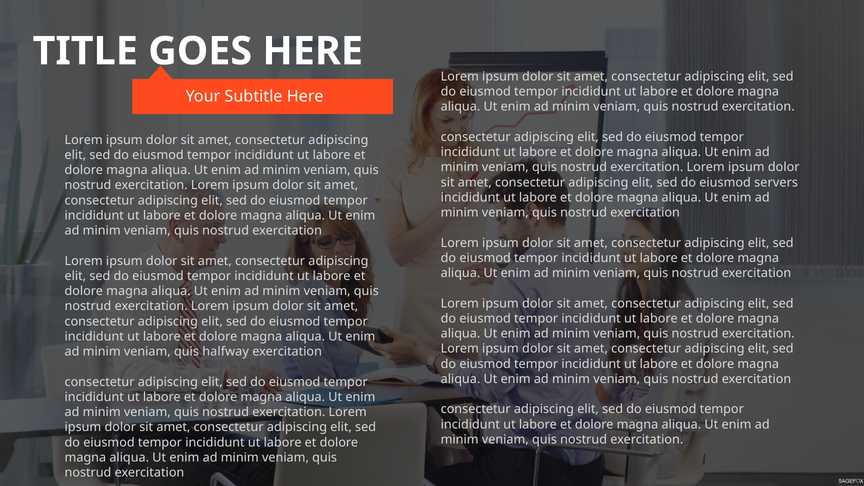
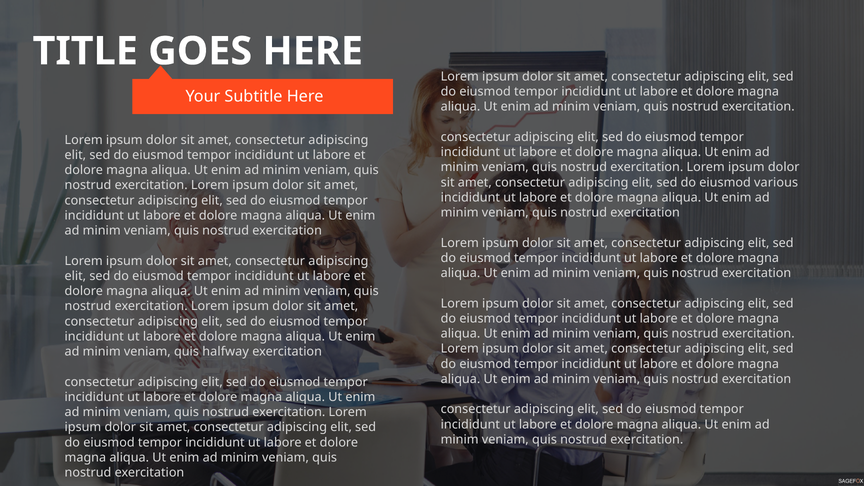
servers: servers -> various
